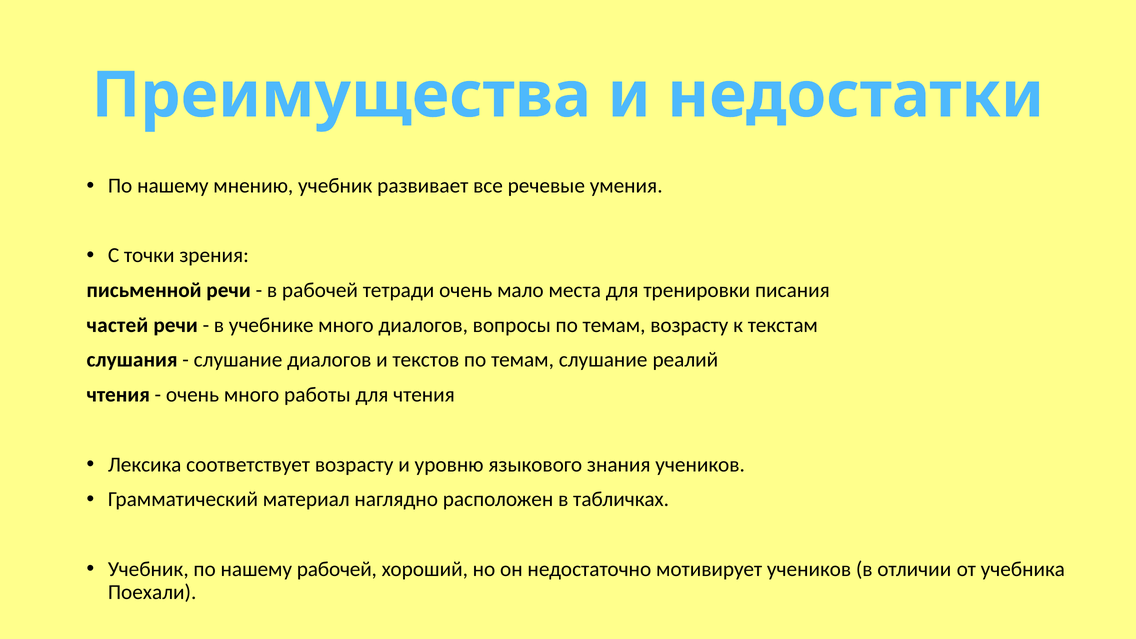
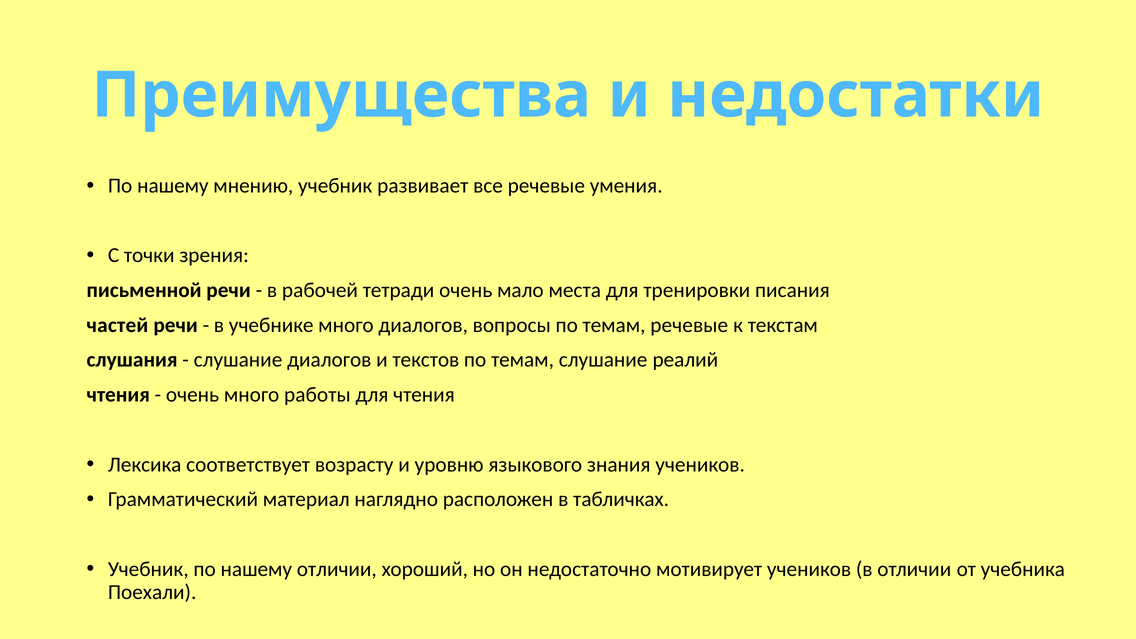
темам возрасту: возрасту -> речевые
нашему рабочей: рабочей -> отличии
